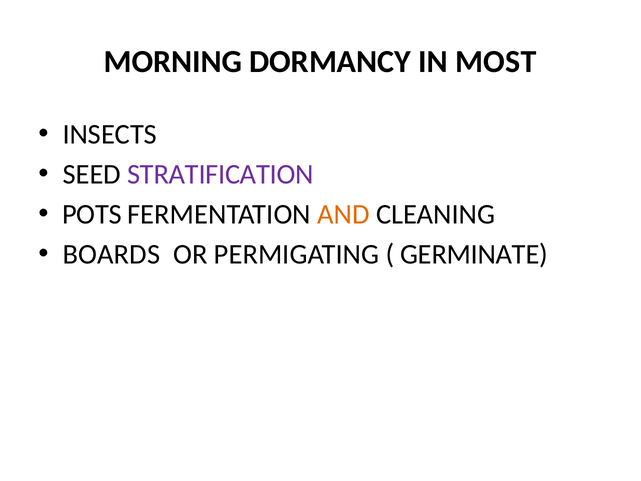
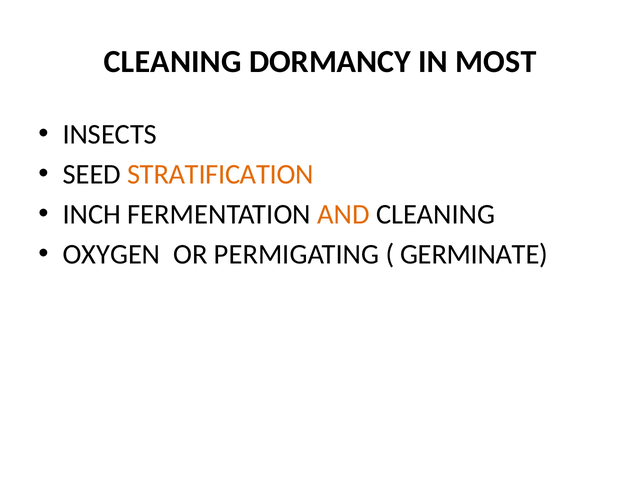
MORNING at (173, 62): MORNING -> CLEANING
STRATIFICATION colour: purple -> orange
POTS: POTS -> INCH
BOARDS: BOARDS -> OXYGEN
